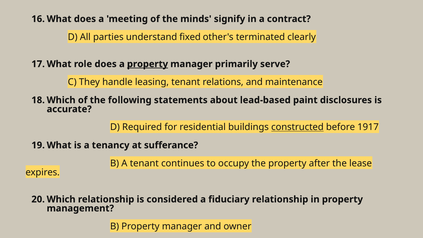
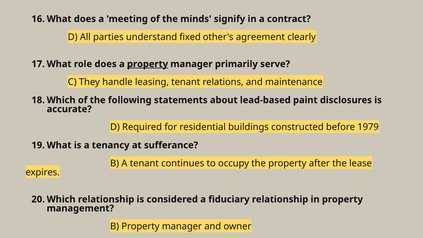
terminated: terminated -> agreement
constructed underline: present -> none
1917: 1917 -> 1979
